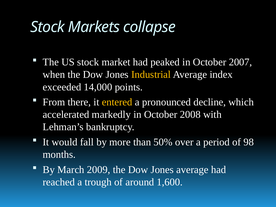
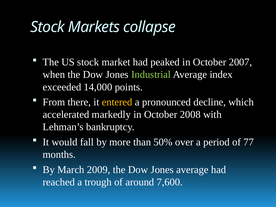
Industrial colour: yellow -> light green
98: 98 -> 77
1,600: 1,600 -> 7,600
